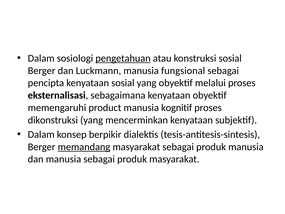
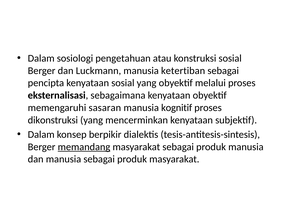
pengetahuan underline: present -> none
fungsional: fungsional -> ketertiban
product: product -> sasaran
